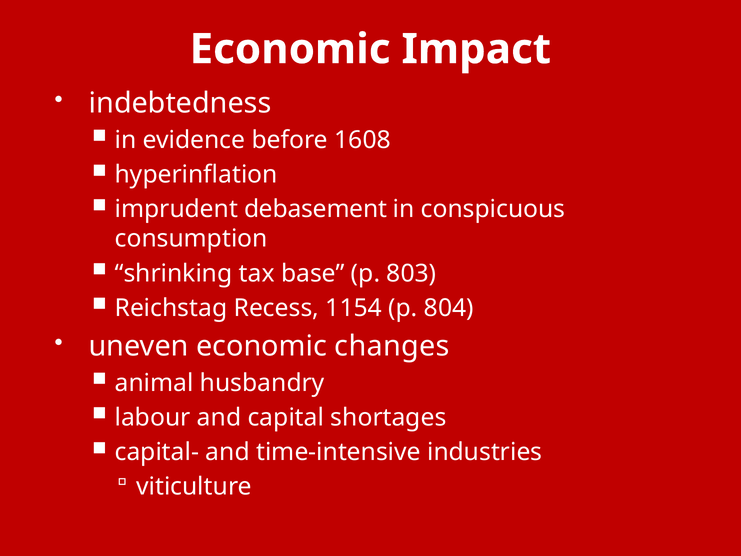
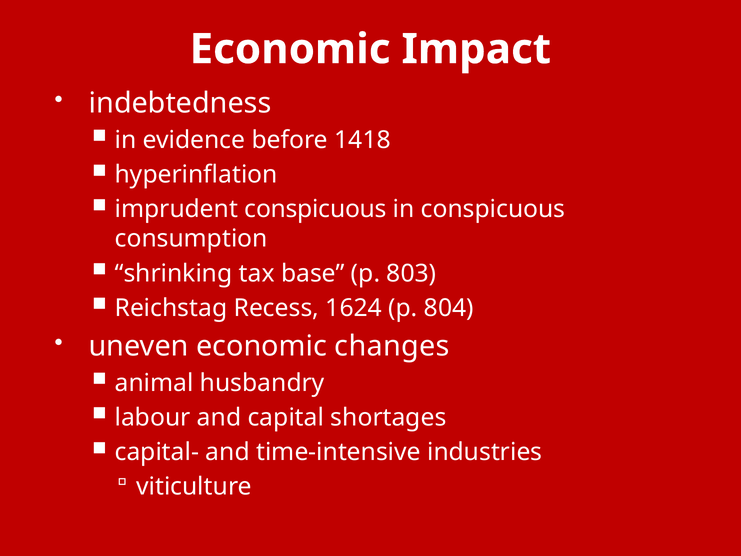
1608: 1608 -> 1418
imprudent debasement: debasement -> conspicuous
1154: 1154 -> 1624
